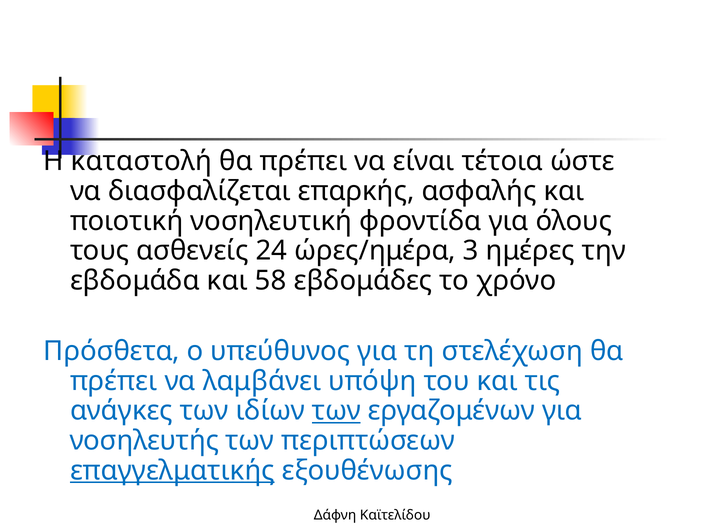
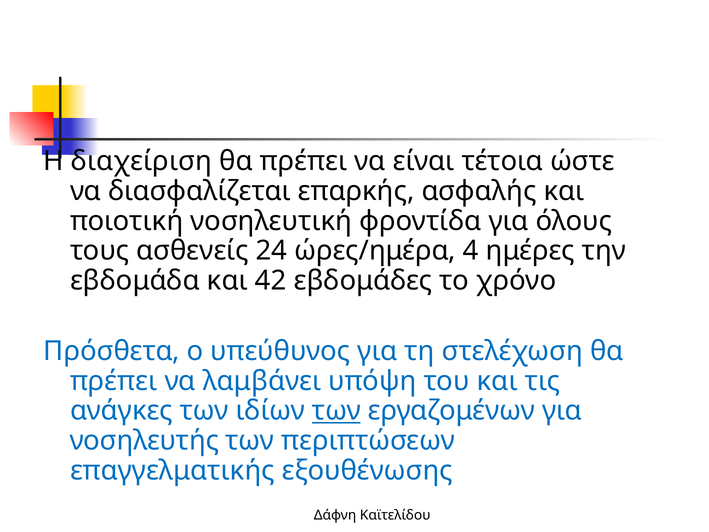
καταστολή: καταστολή -> διαχείριση
3: 3 -> 4
58: 58 -> 42
επαγγελματικής underline: present -> none
